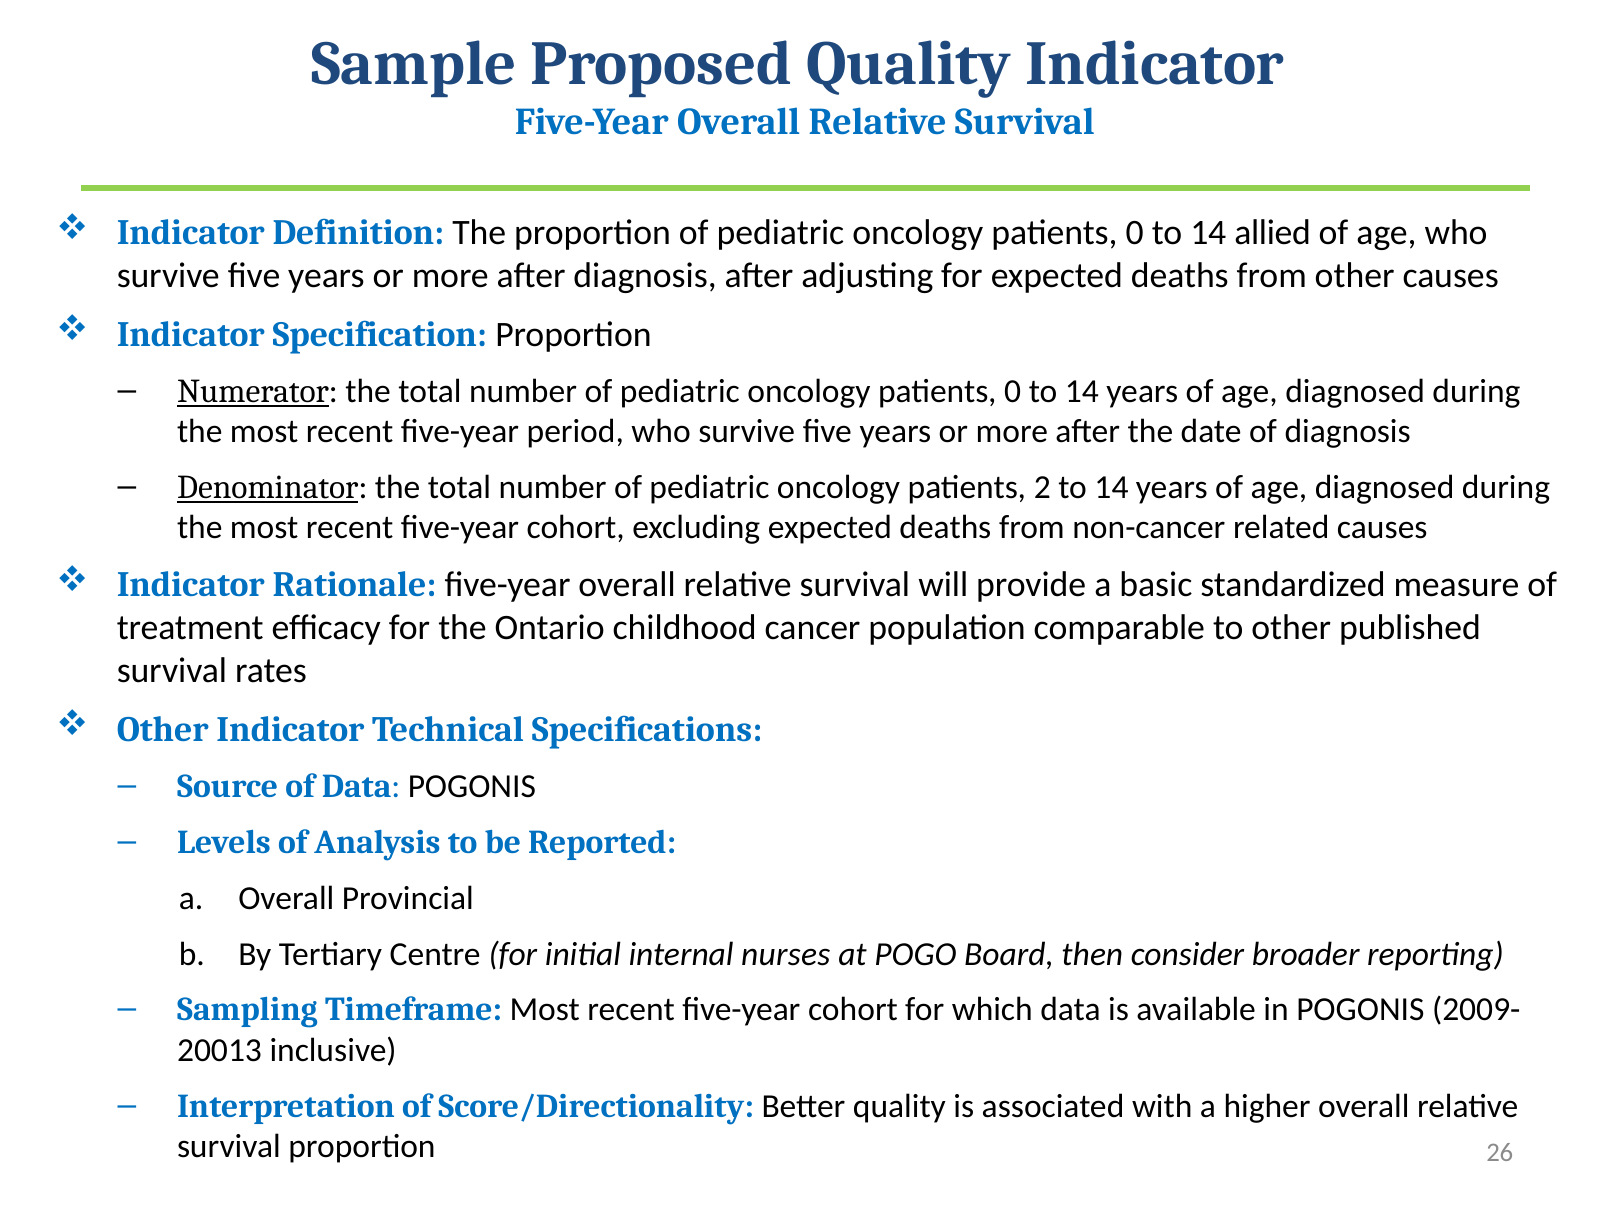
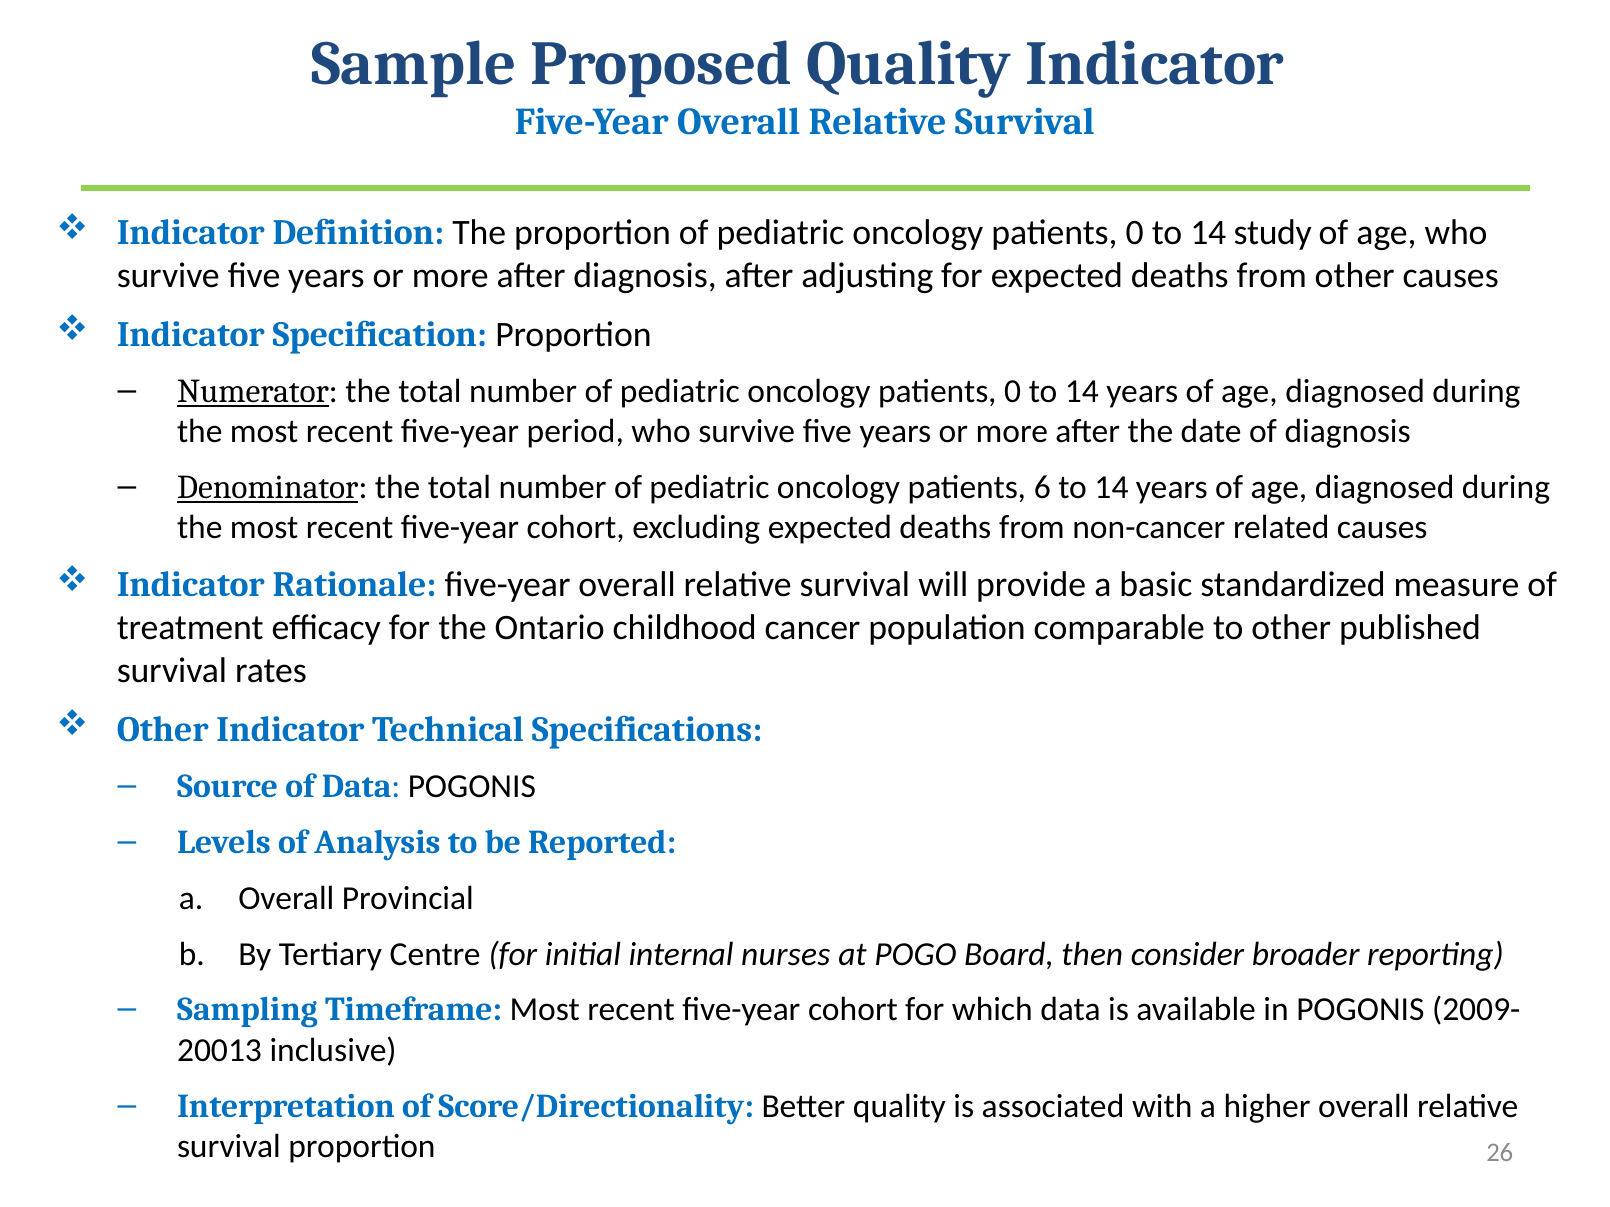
allied: allied -> study
2: 2 -> 6
